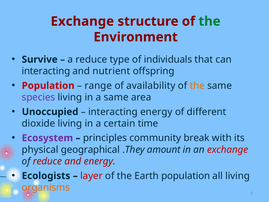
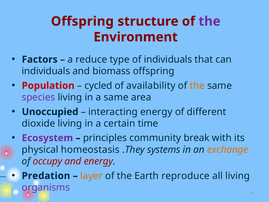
Exchange at (82, 21): Exchange -> Offspring
the at (210, 21) colour: green -> purple
Survive: Survive -> Factors
interacting at (46, 71): interacting -> individuals
nutrient: nutrient -> biomass
range: range -> cycled
geographical: geographical -> homeostasis
amount: amount -> systems
exchange at (228, 149) colour: red -> orange
of reduce: reduce -> occupy
Ecologists: Ecologists -> Predation
layer colour: red -> orange
Earth population: population -> reproduce
organisms colour: orange -> purple
